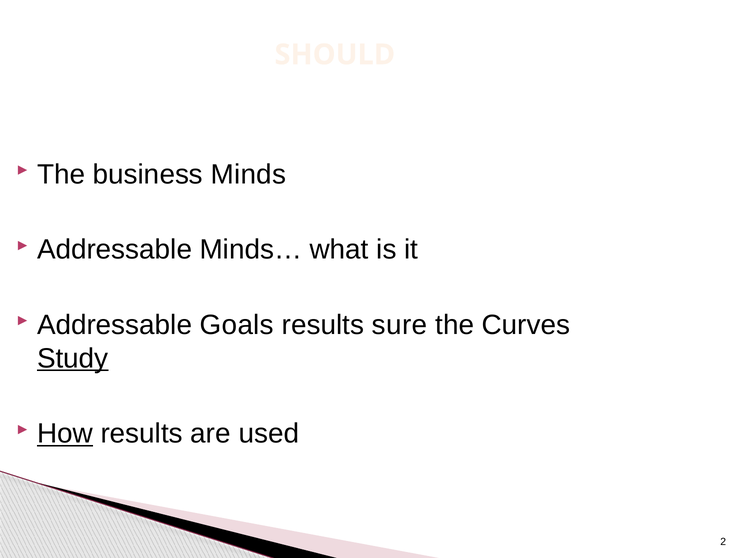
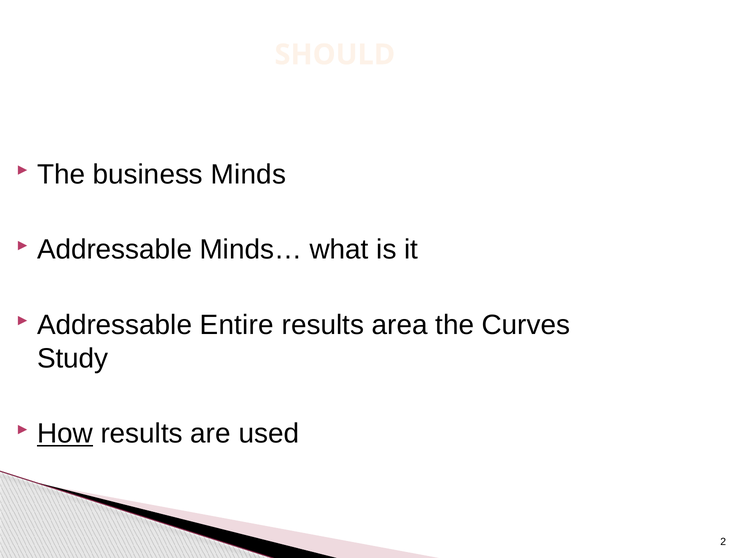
Goals: Goals -> Entire
sure: sure -> area
Study underline: present -> none
